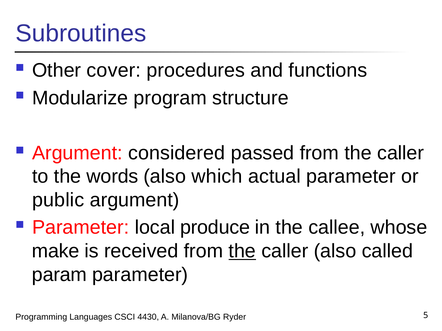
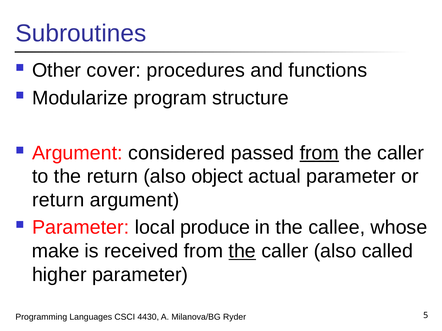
from at (319, 153) underline: none -> present
the words: words -> return
which: which -> object
public at (58, 200): public -> return
param: param -> higher
